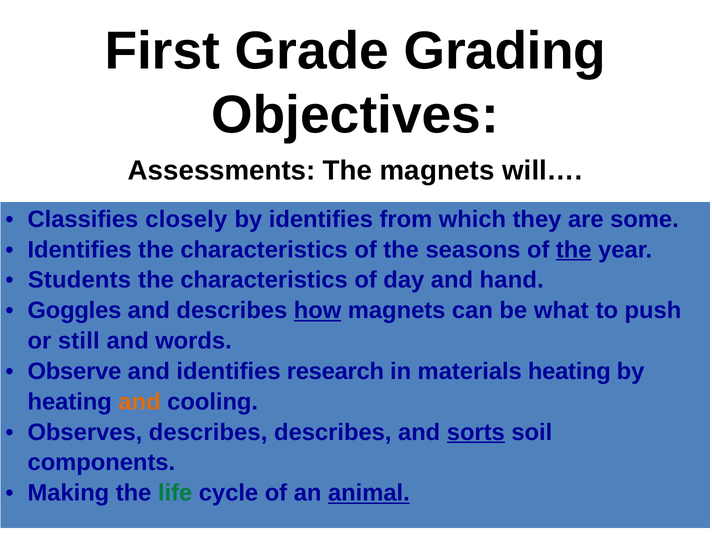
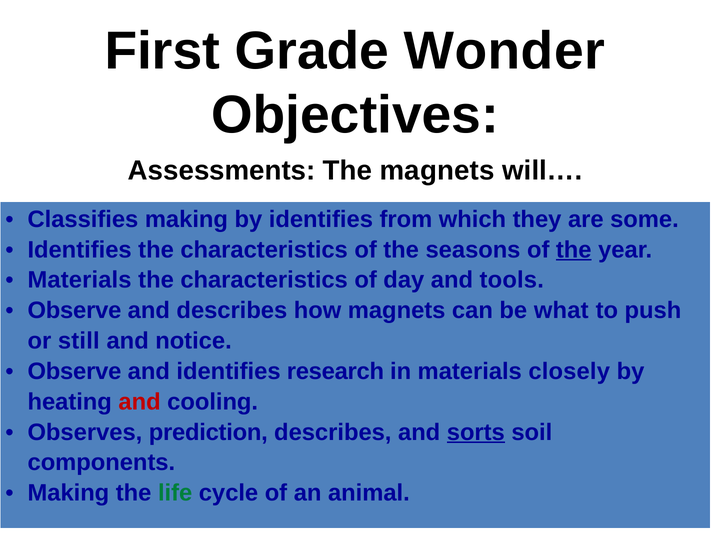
Grading: Grading -> Wonder
Classifies closely: closely -> making
Students at (79, 280): Students -> Materials
hand: hand -> tools
Goggles at (74, 311): Goggles -> Observe
how underline: present -> none
words: words -> notice
materials heating: heating -> closely
and at (140, 402) colour: orange -> red
Observes describes: describes -> prediction
animal underline: present -> none
